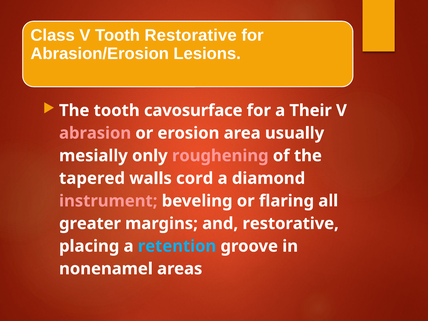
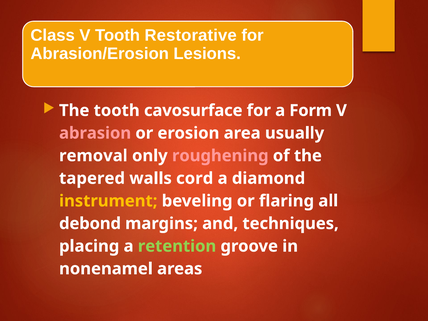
Their: Their -> Form
mesially: mesially -> removal
instrument colour: pink -> yellow
greater: greater -> debond
and restorative: restorative -> techniques
retention colour: light blue -> light green
